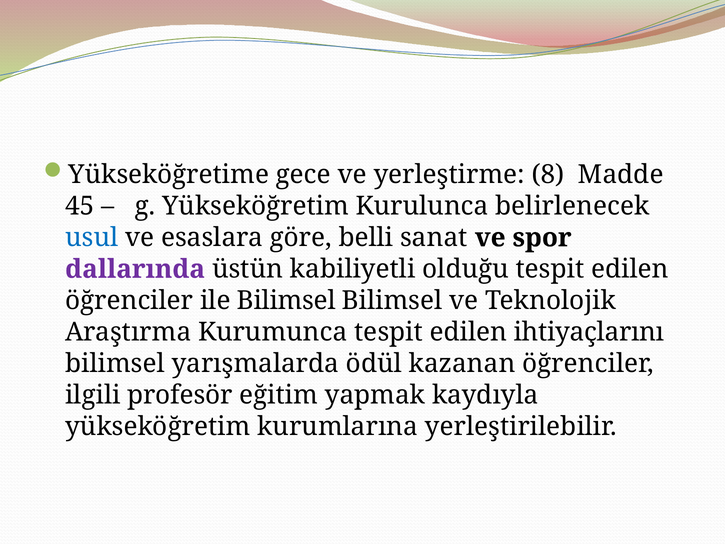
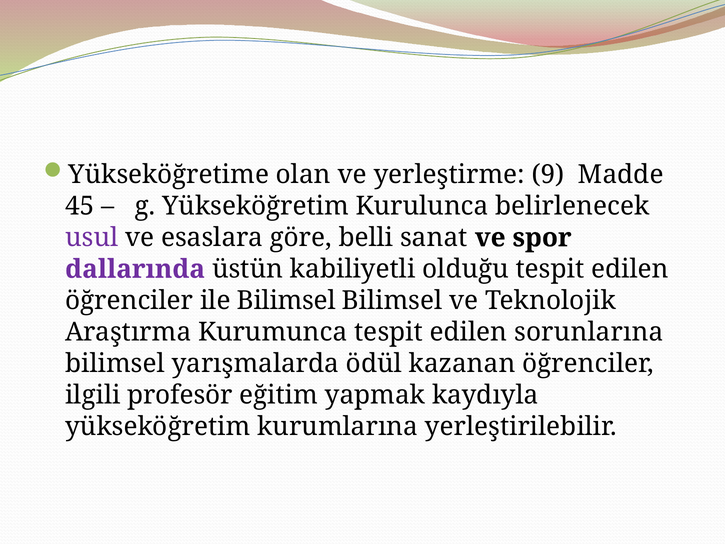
gece: gece -> olan
8: 8 -> 9
usul colour: blue -> purple
ihtiyaçlarını: ihtiyaçlarını -> sorunlarına
